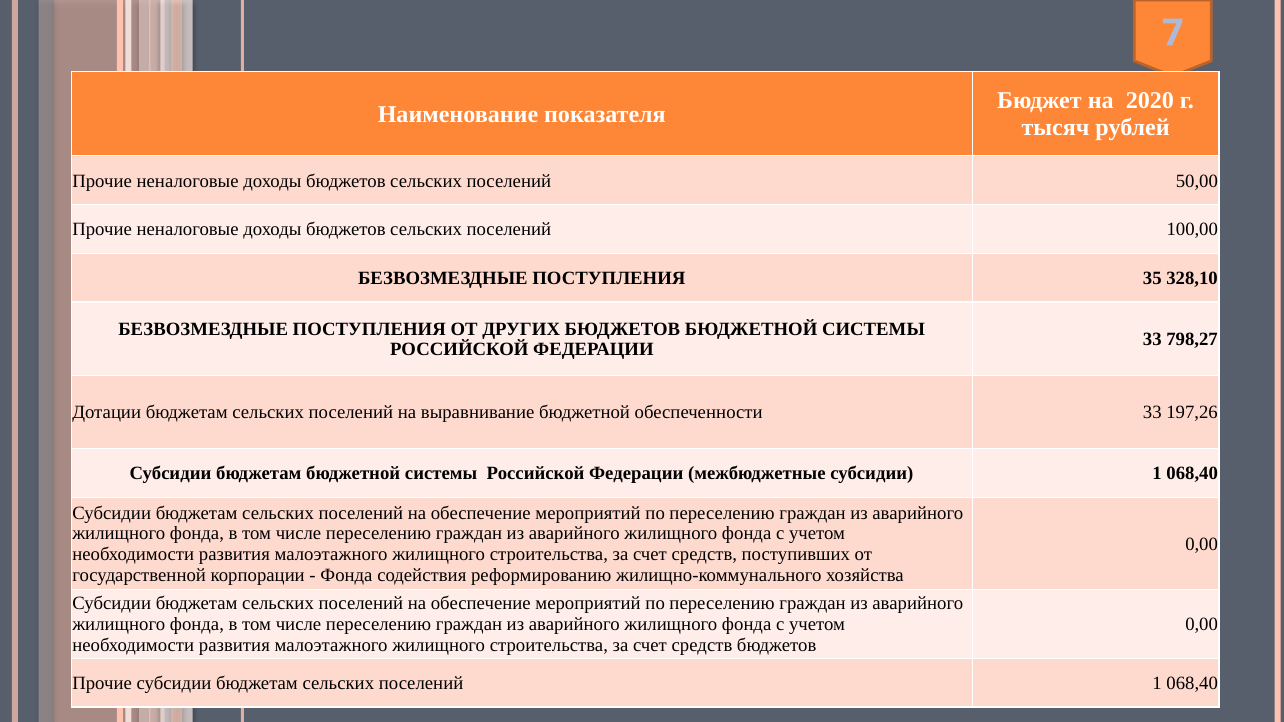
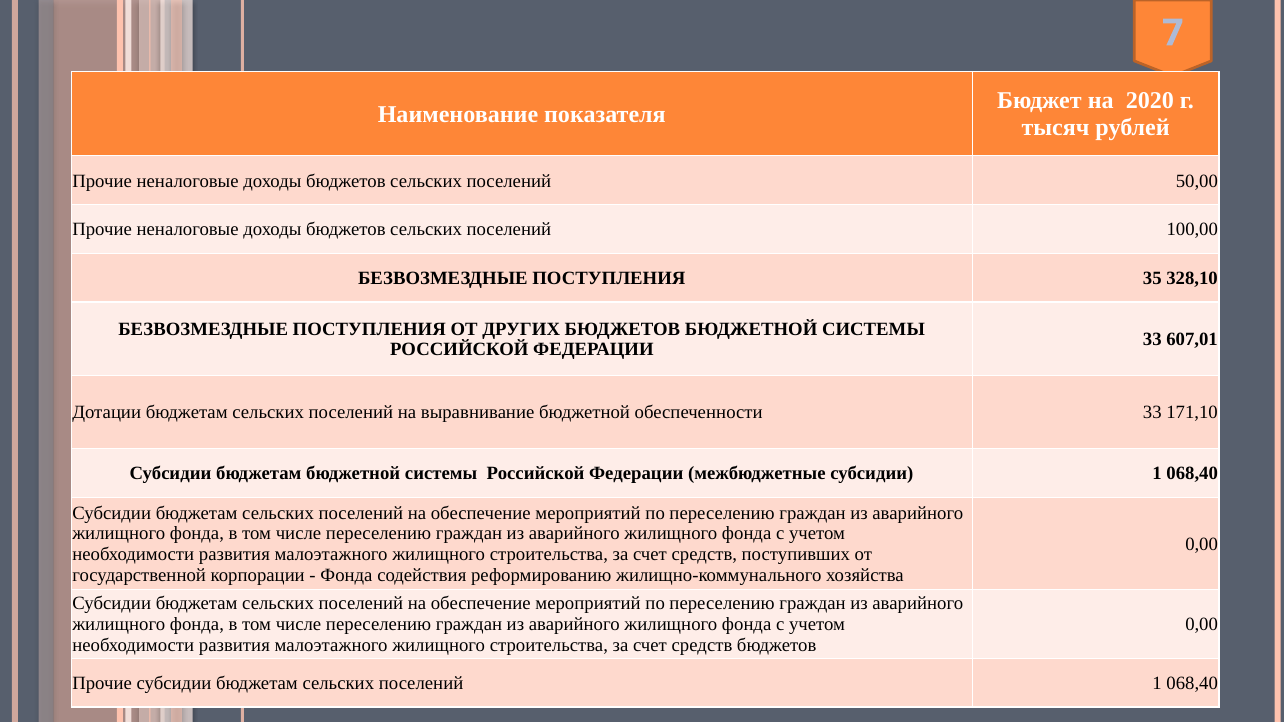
798,27: 798,27 -> 607,01
197,26: 197,26 -> 171,10
